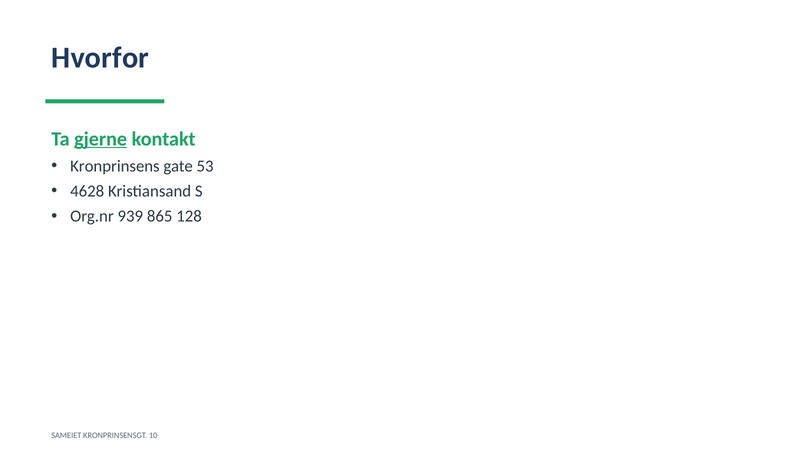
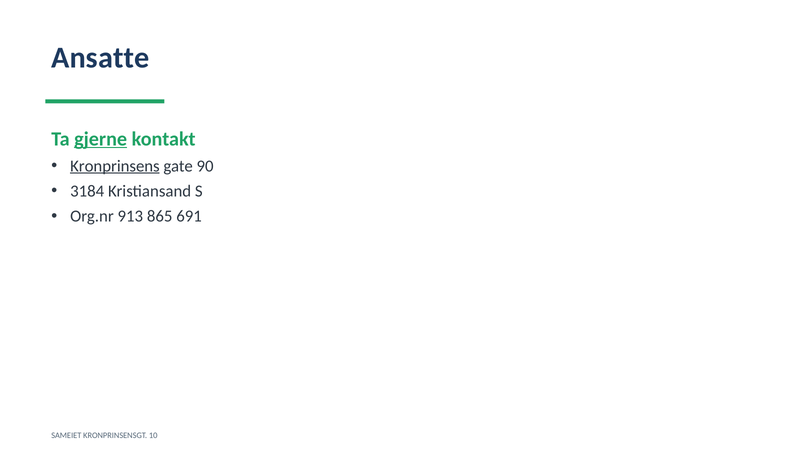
Hvorfor: Hvorfor -> Ansatte
Kronprinsens underline: none -> present
53: 53 -> 90
4628: 4628 -> 3184
939: 939 -> 913
128: 128 -> 691
